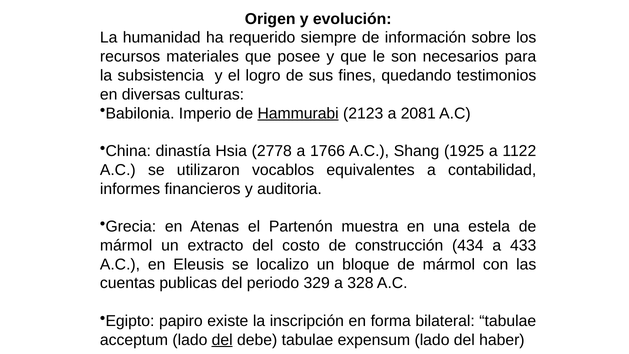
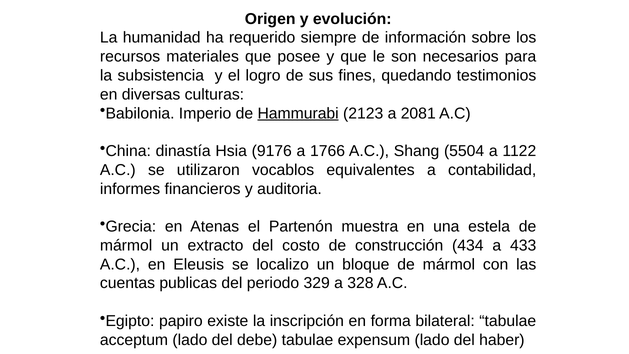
2778: 2778 -> 9176
1925: 1925 -> 5504
del at (222, 340) underline: present -> none
